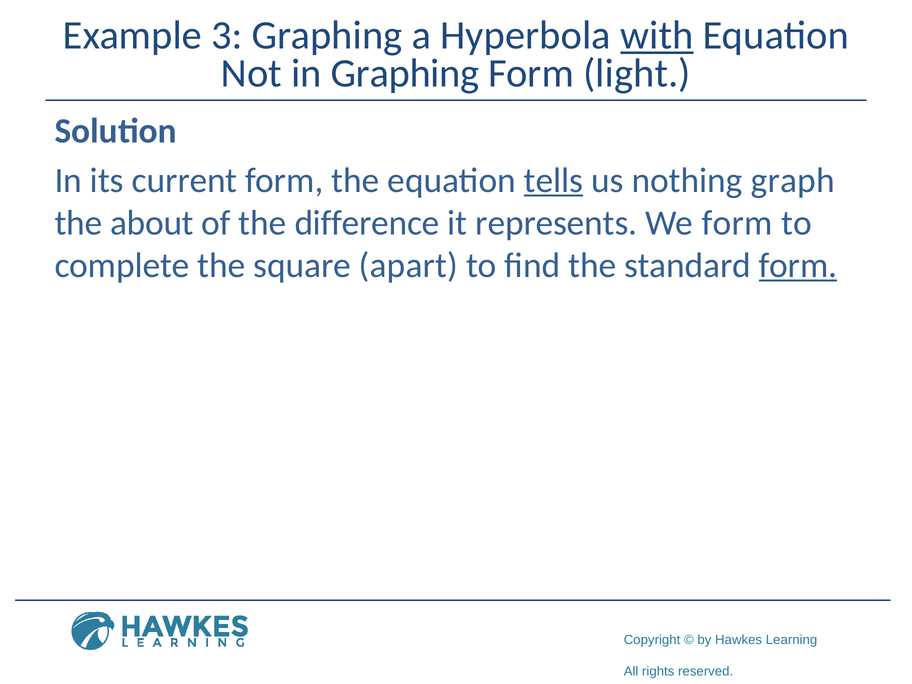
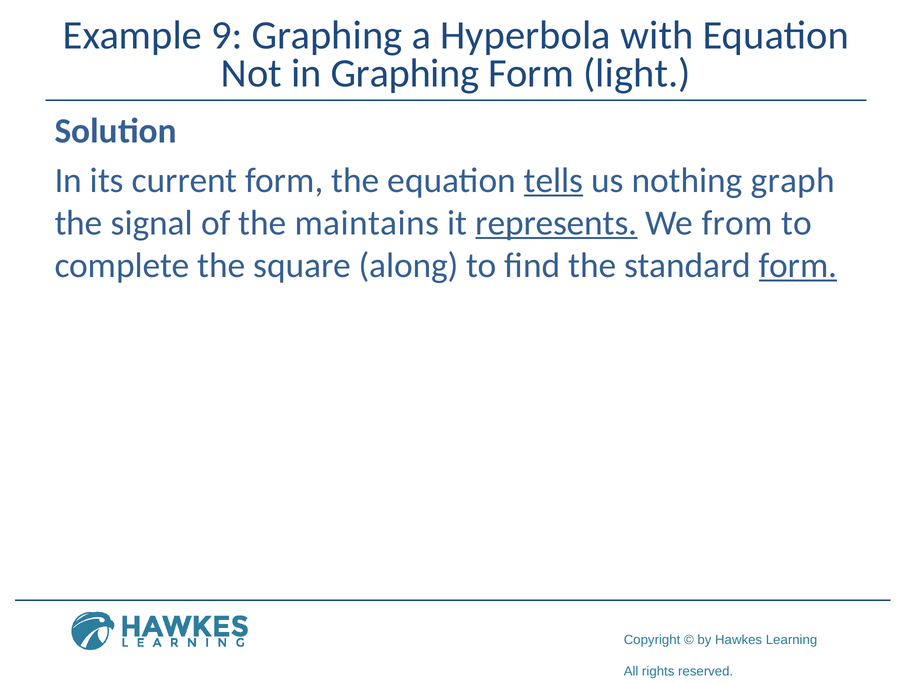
3: 3 -> 9
with underline: present -> none
about: about -> signal
difference: difference -> maintains
represents underline: none -> present
We form: form -> from
apart: apart -> along
